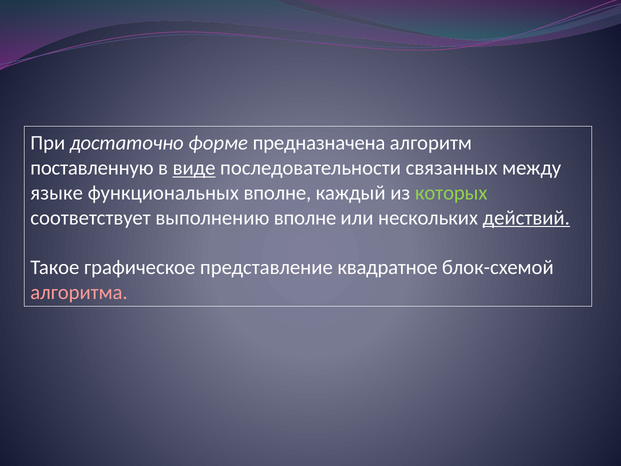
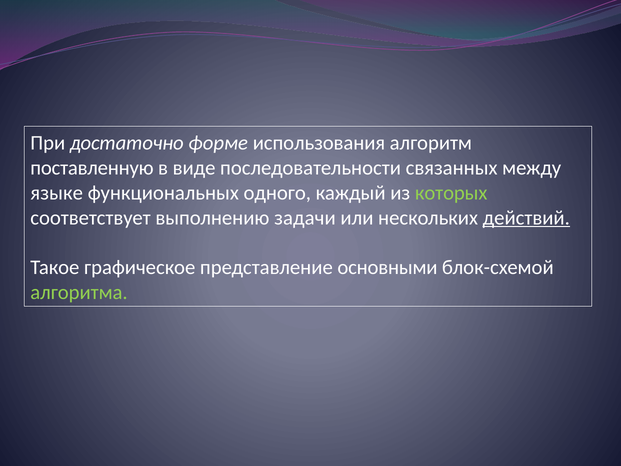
предназначена: предназначена -> использования
виде underline: present -> none
функциональных вполне: вполне -> одного
выполнению вполне: вполне -> задачи
квадратное: квадратное -> основными
алгоритма colour: pink -> light green
